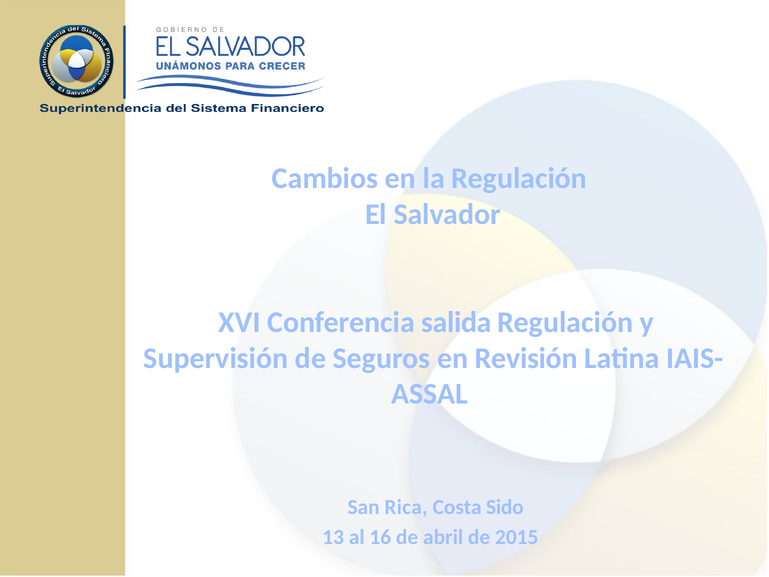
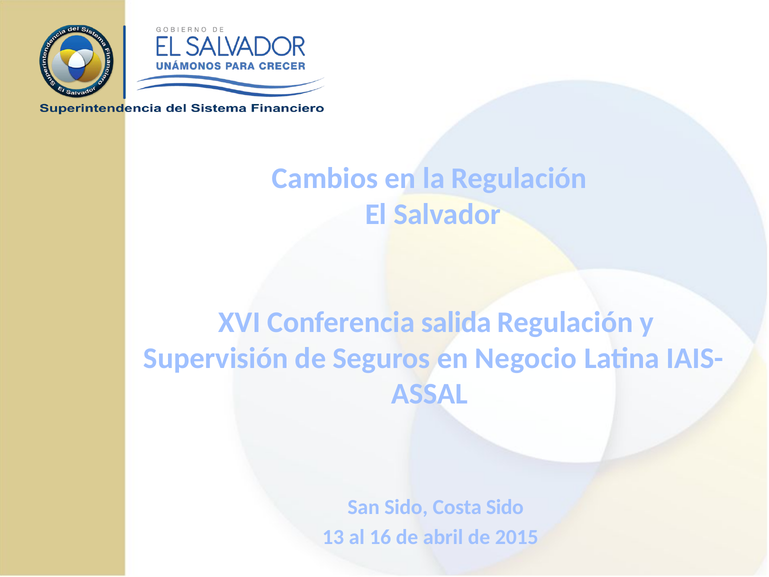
Revisión: Revisión -> Negocio
San Rica: Rica -> Sido
